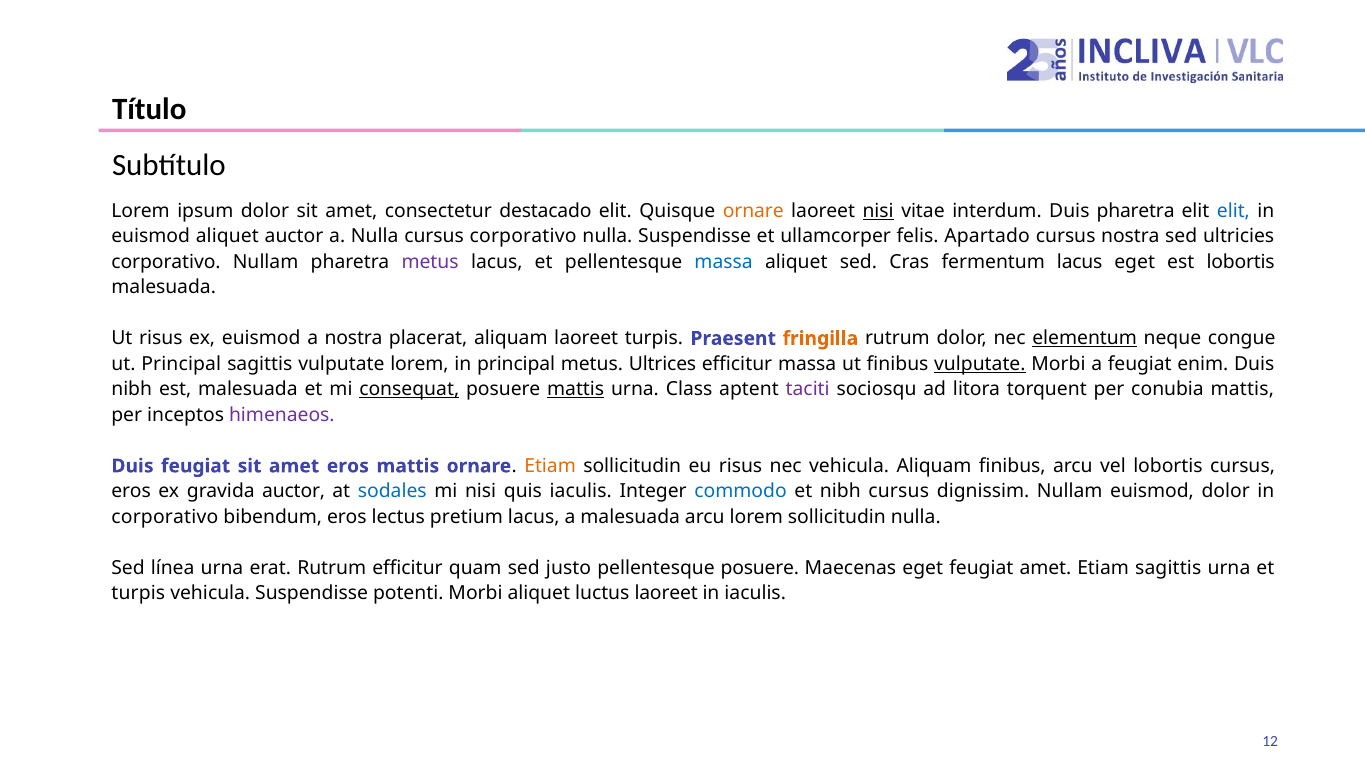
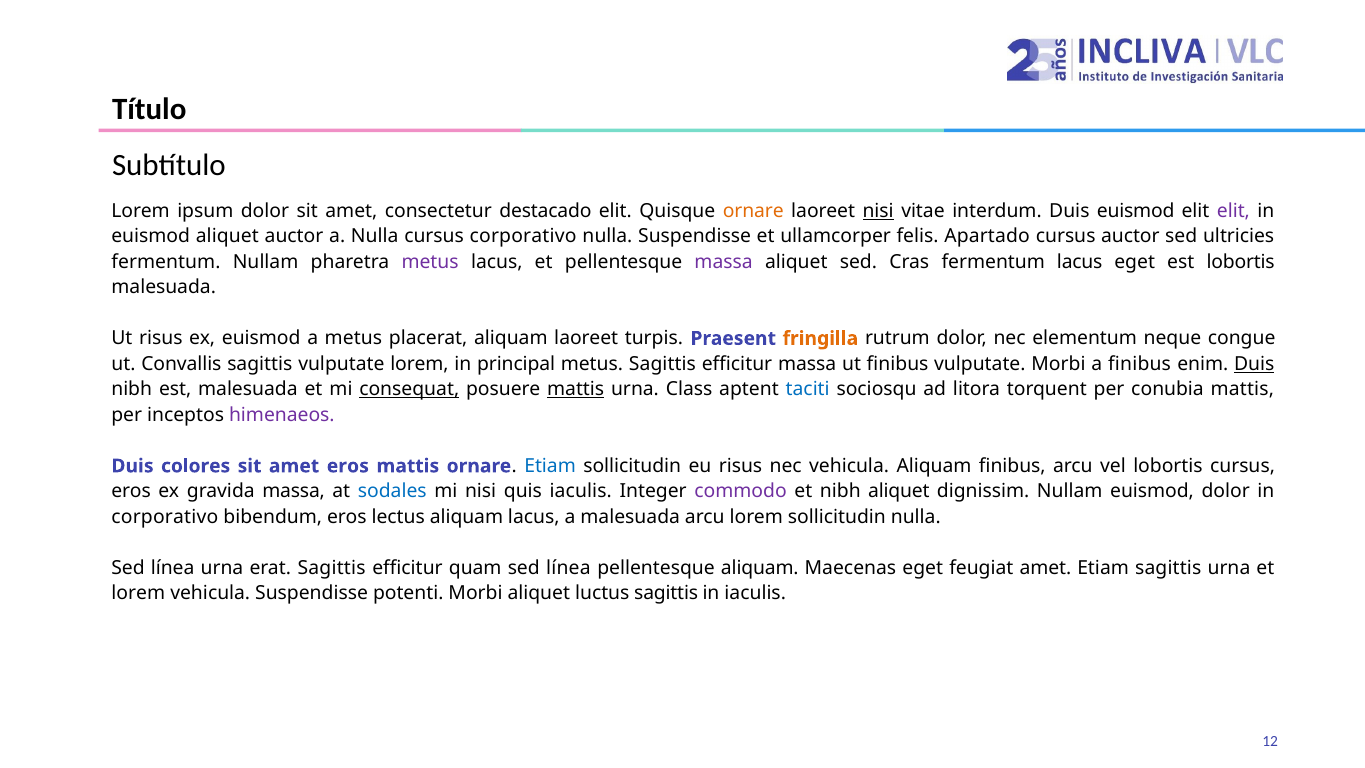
Duis pharetra: pharetra -> euismod
elit at (1233, 211) colour: blue -> purple
cursus nostra: nostra -> auctor
corporativo at (166, 262): corporativo -> fermentum
massa at (724, 262) colour: blue -> purple
a nostra: nostra -> metus
elementum underline: present -> none
ut Principal: Principal -> Convallis
metus Ultrices: Ultrices -> Sagittis
vulputate at (980, 364) underline: present -> none
a feugiat: feugiat -> finibus
Duis at (1254, 364) underline: none -> present
taciti colour: purple -> blue
Duis feugiat: feugiat -> colores
Etiam at (550, 466) colour: orange -> blue
gravida auctor: auctor -> massa
commodo colour: blue -> purple
nibh cursus: cursus -> aliquet
lectus pretium: pretium -> aliquam
erat Rutrum: Rutrum -> Sagittis
quam sed justo: justo -> línea
pellentesque posuere: posuere -> aliquam
turpis at (138, 593): turpis -> lorem
luctus laoreet: laoreet -> sagittis
